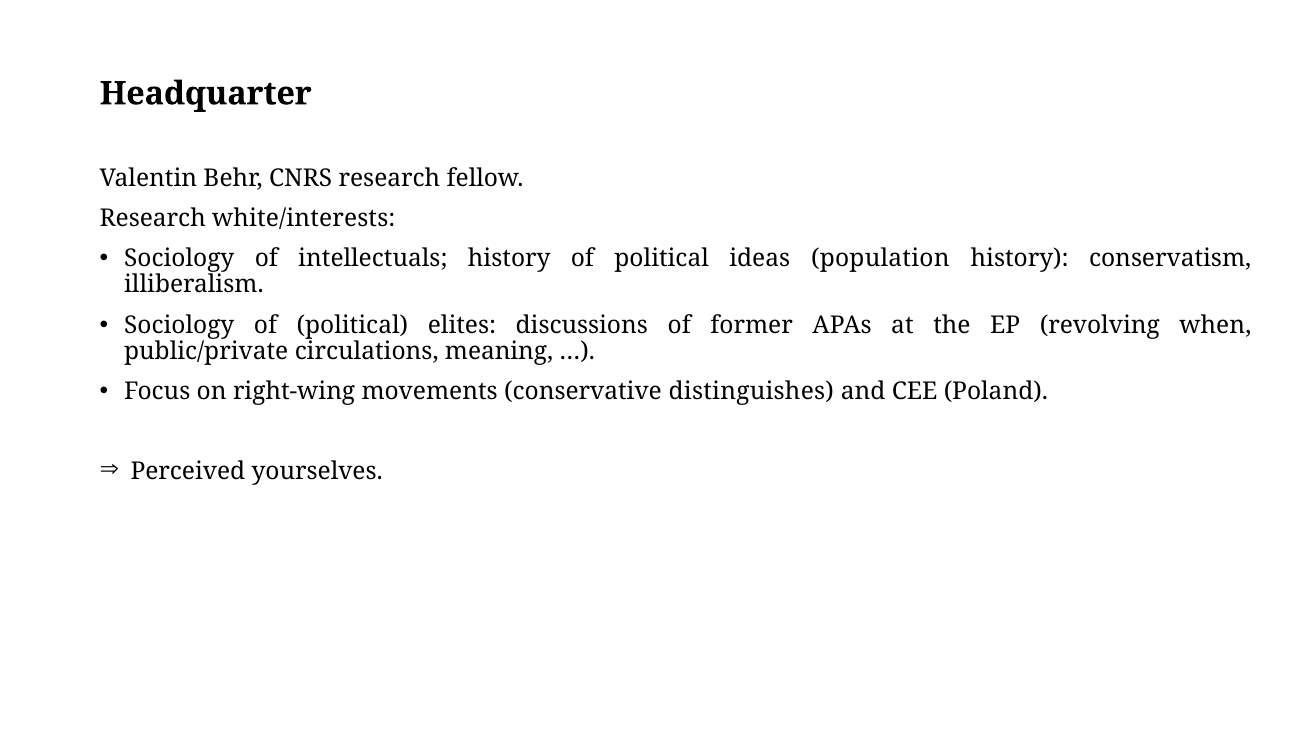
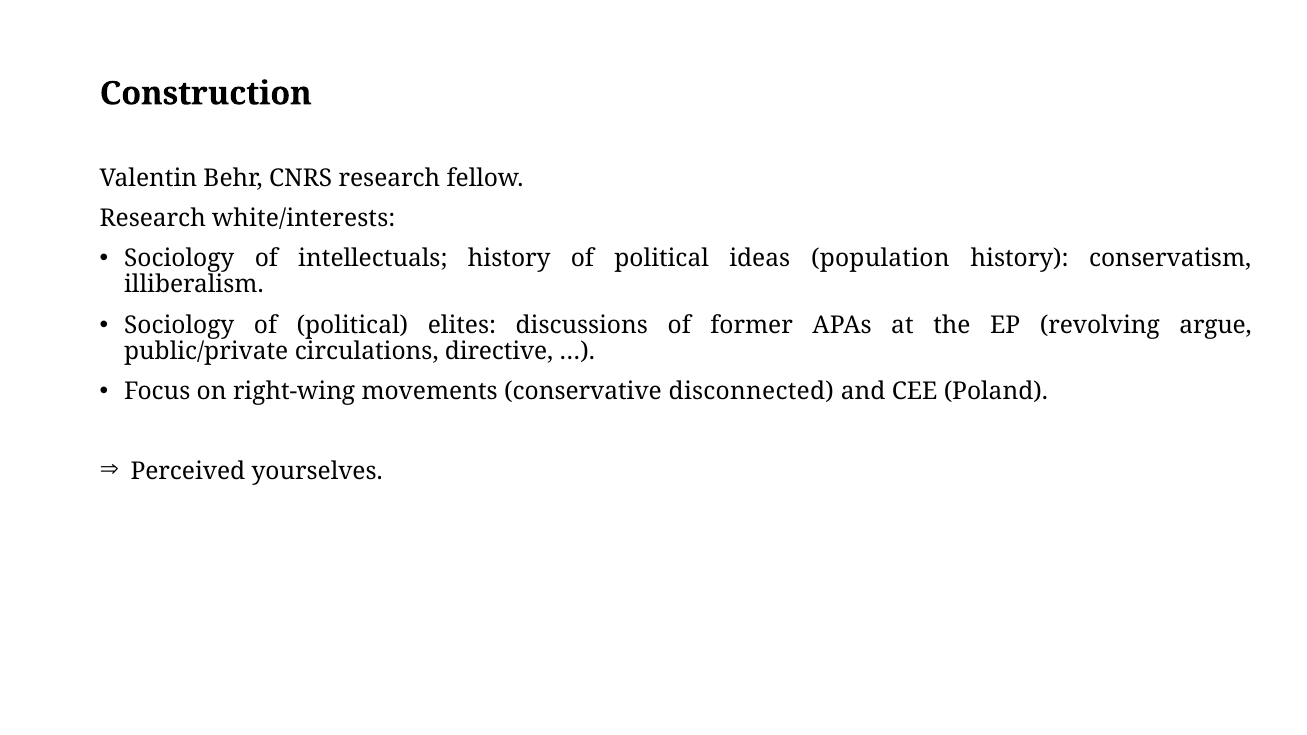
Headquarter: Headquarter -> Construction
when: when -> argue
meaning: meaning -> directive
distinguishes: distinguishes -> disconnected
